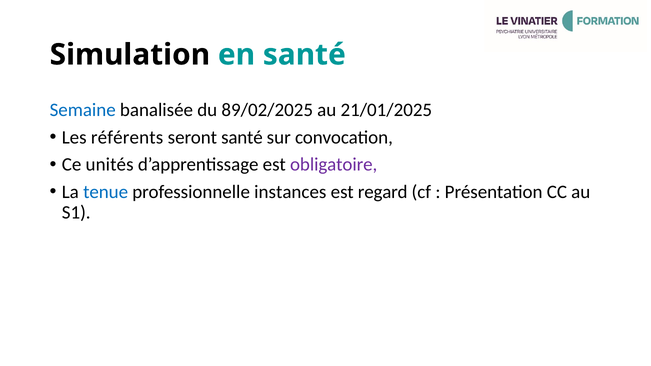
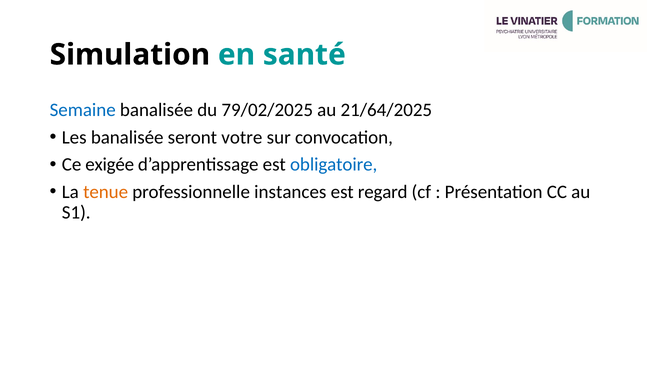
89/02/2025: 89/02/2025 -> 79/02/2025
21/01/2025: 21/01/2025 -> 21/64/2025
Les référents: référents -> banalisée
seront santé: santé -> votre
unités: unités -> exigée
obligatoire colour: purple -> blue
tenue colour: blue -> orange
